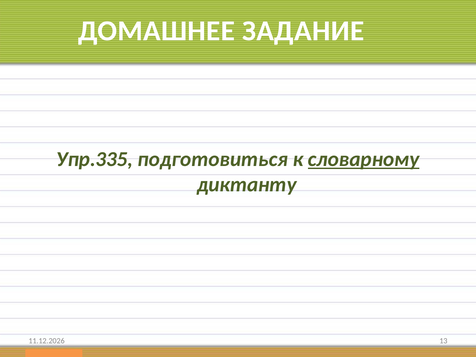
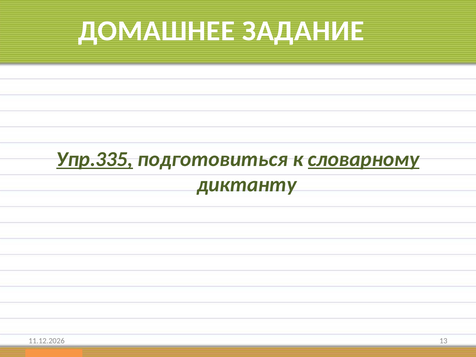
Упр.335 underline: none -> present
